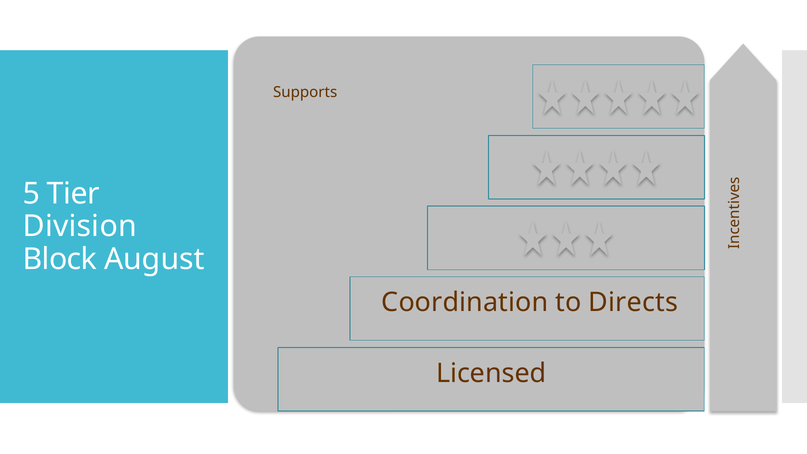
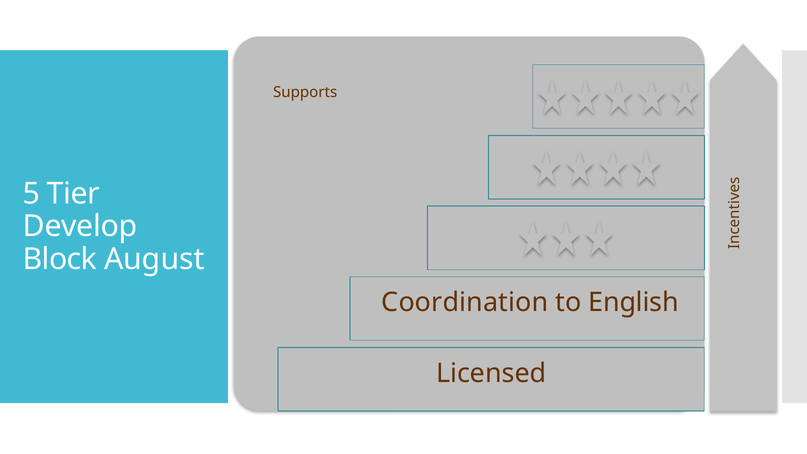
Division: Division -> Develop
Directs: Directs -> English
